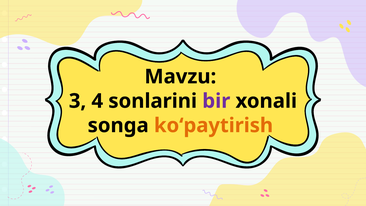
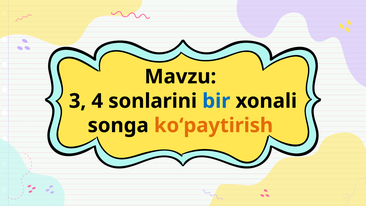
bir colour: purple -> blue
